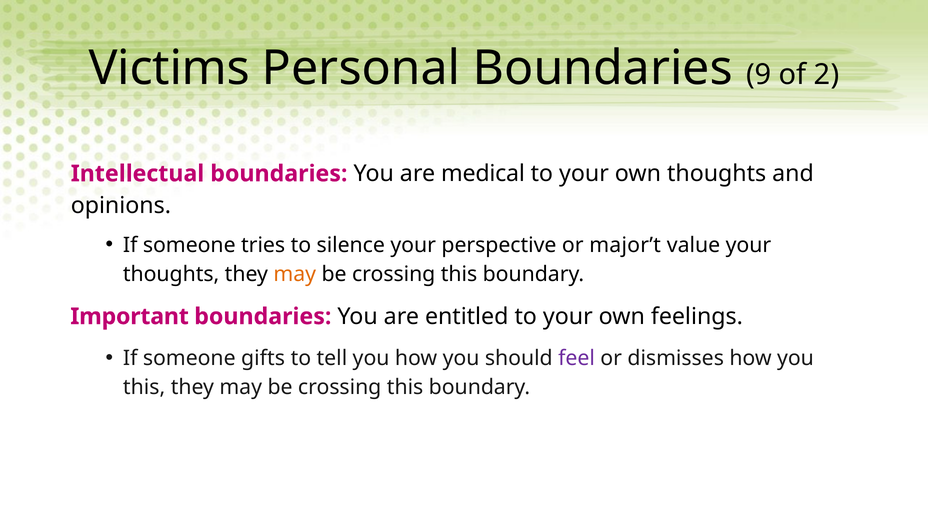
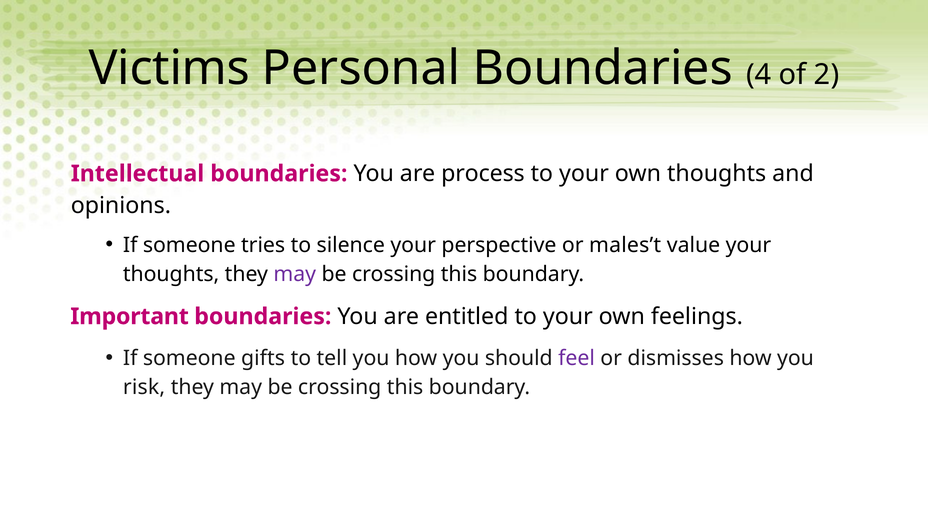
9: 9 -> 4
medical: medical -> process
major’t: major’t -> males’t
may at (295, 274) colour: orange -> purple
this at (144, 387): this -> risk
